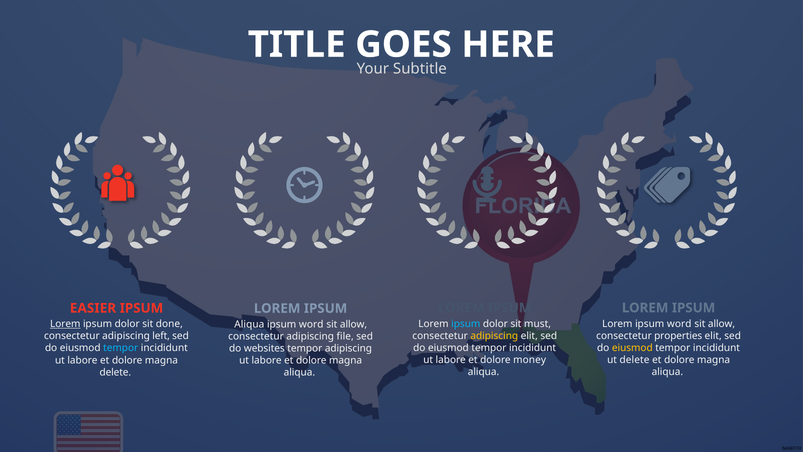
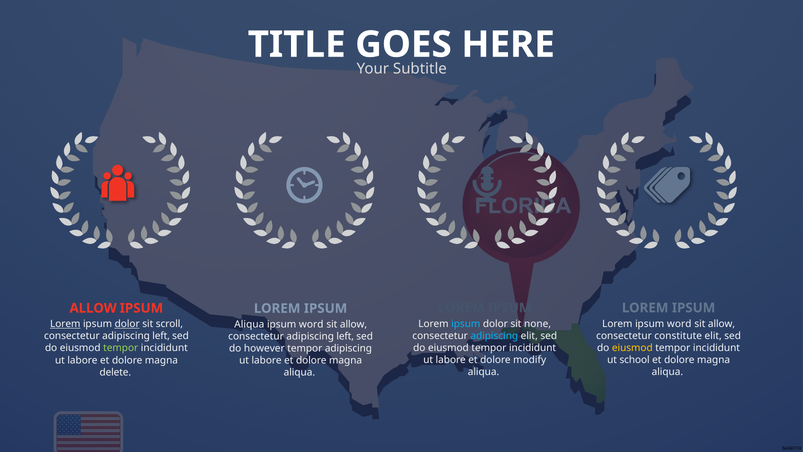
EASIER at (93, 308): EASIER -> ALLOW
must: must -> none
dolor at (127, 324) underline: none -> present
done: done -> scroll
adipiscing at (494, 336) colour: yellow -> light blue
properties: properties -> constitute
file at (345, 336): file -> left
tempor at (121, 348) colour: light blue -> light green
websites: websites -> however
money: money -> modify
ut delete: delete -> school
